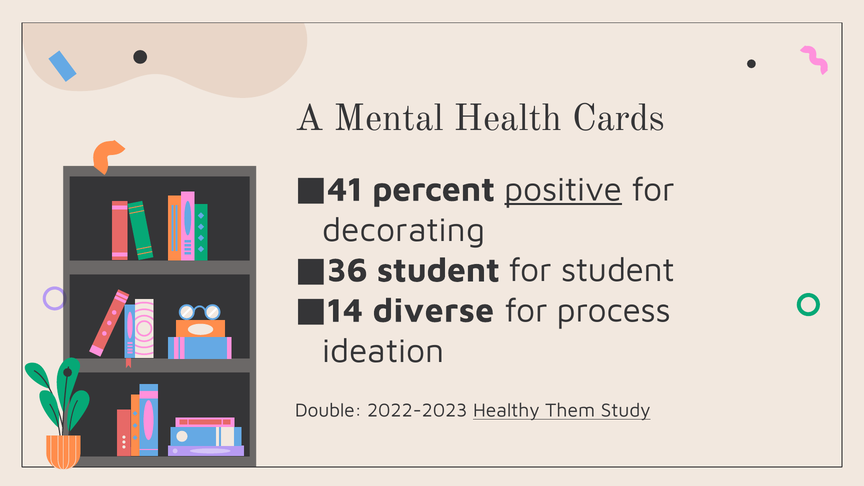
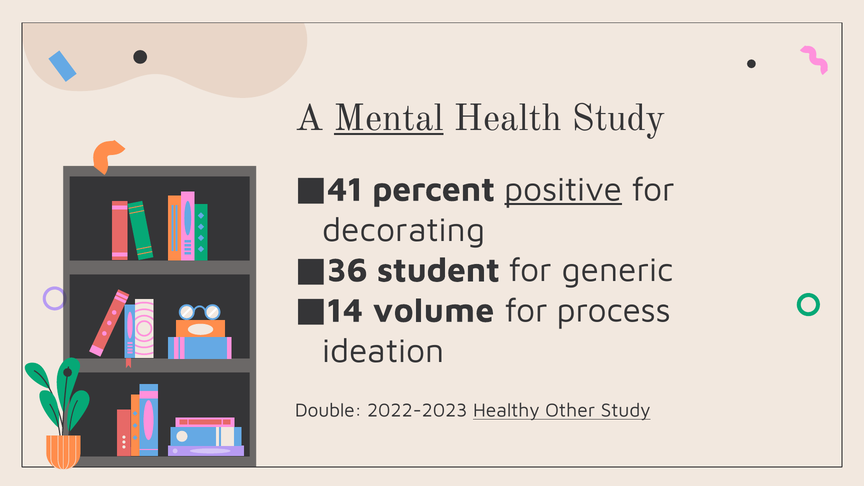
Mental underline: none -> present
Health Cards: Cards -> Study
for student: student -> generic
diverse: diverse -> volume
Them: Them -> Other
